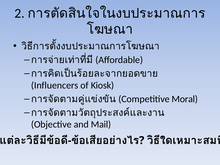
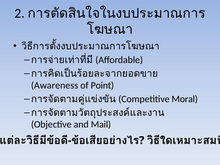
Influencers: Influencers -> Awareness
Kiosk: Kiosk -> Point
